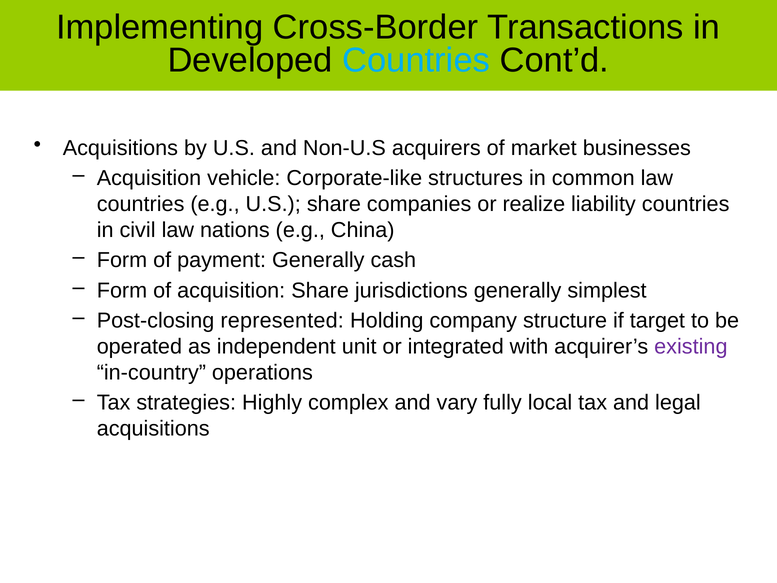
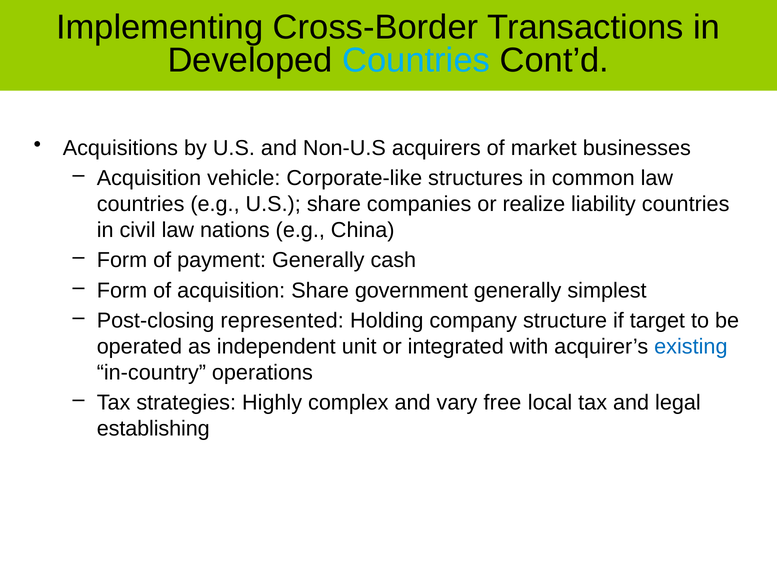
jurisdictions: jurisdictions -> government
existing colour: purple -> blue
fully: fully -> free
acquisitions at (153, 429): acquisitions -> establishing
